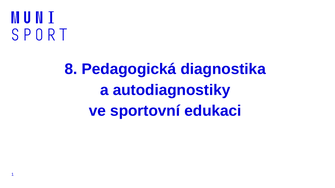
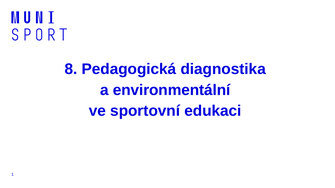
autodiagnostiky: autodiagnostiky -> environmentální
